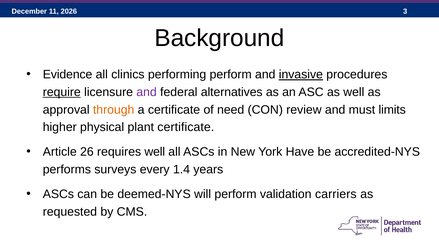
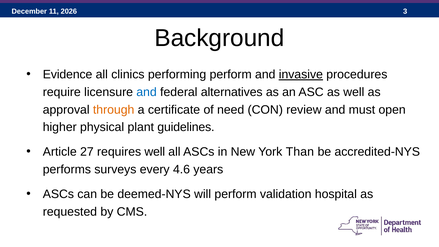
require underline: present -> none
and at (147, 92) colour: purple -> blue
limits: limits -> open
plant certificate: certificate -> guidelines
26: 26 -> 27
Have: Have -> Than
1.4: 1.4 -> 4.6
carriers: carriers -> hospital
